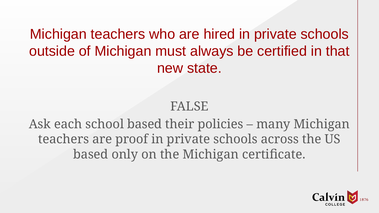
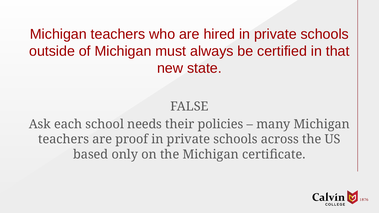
school based: based -> needs
